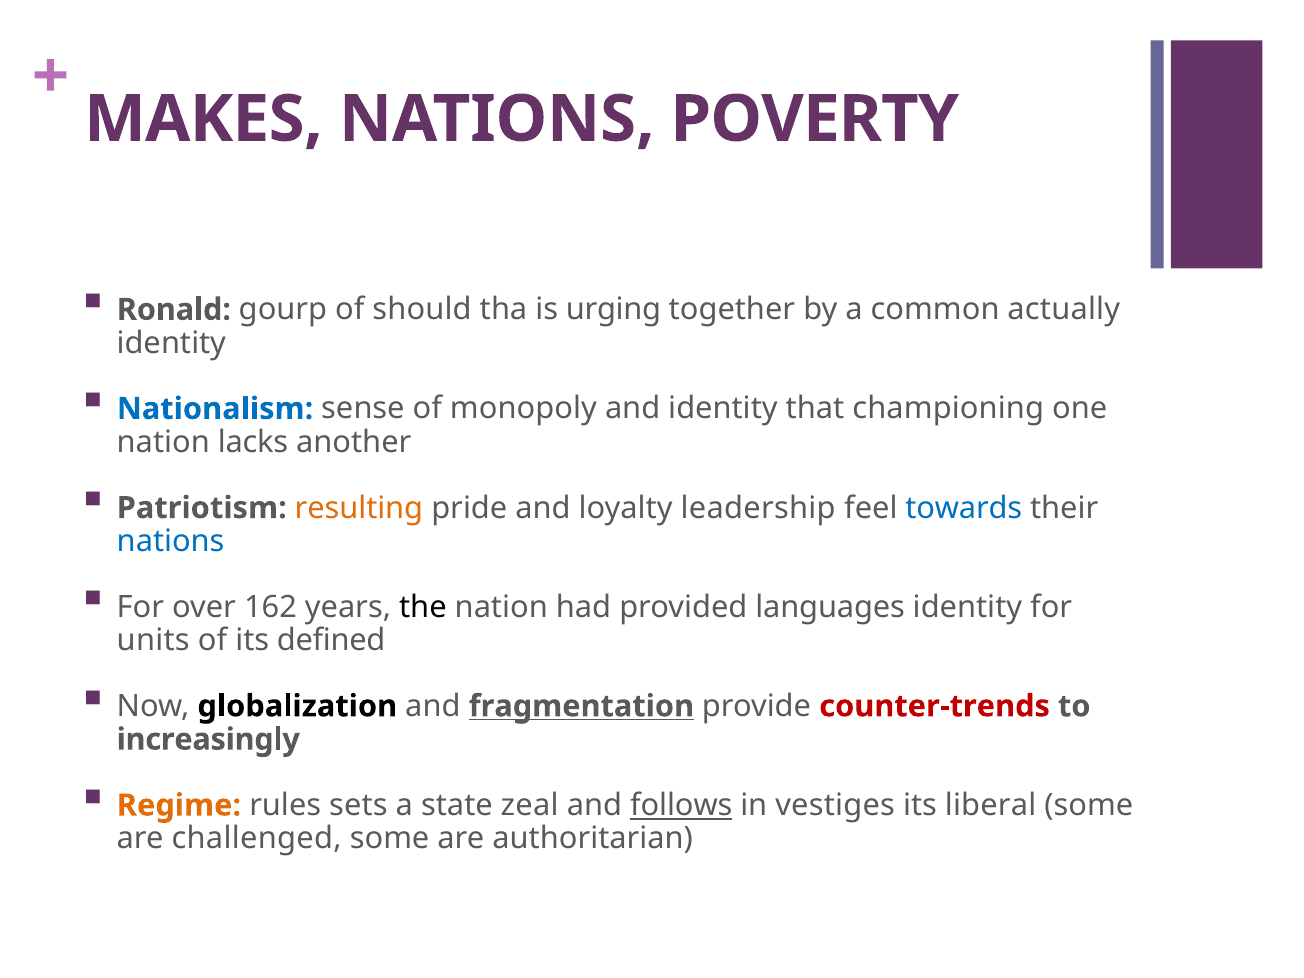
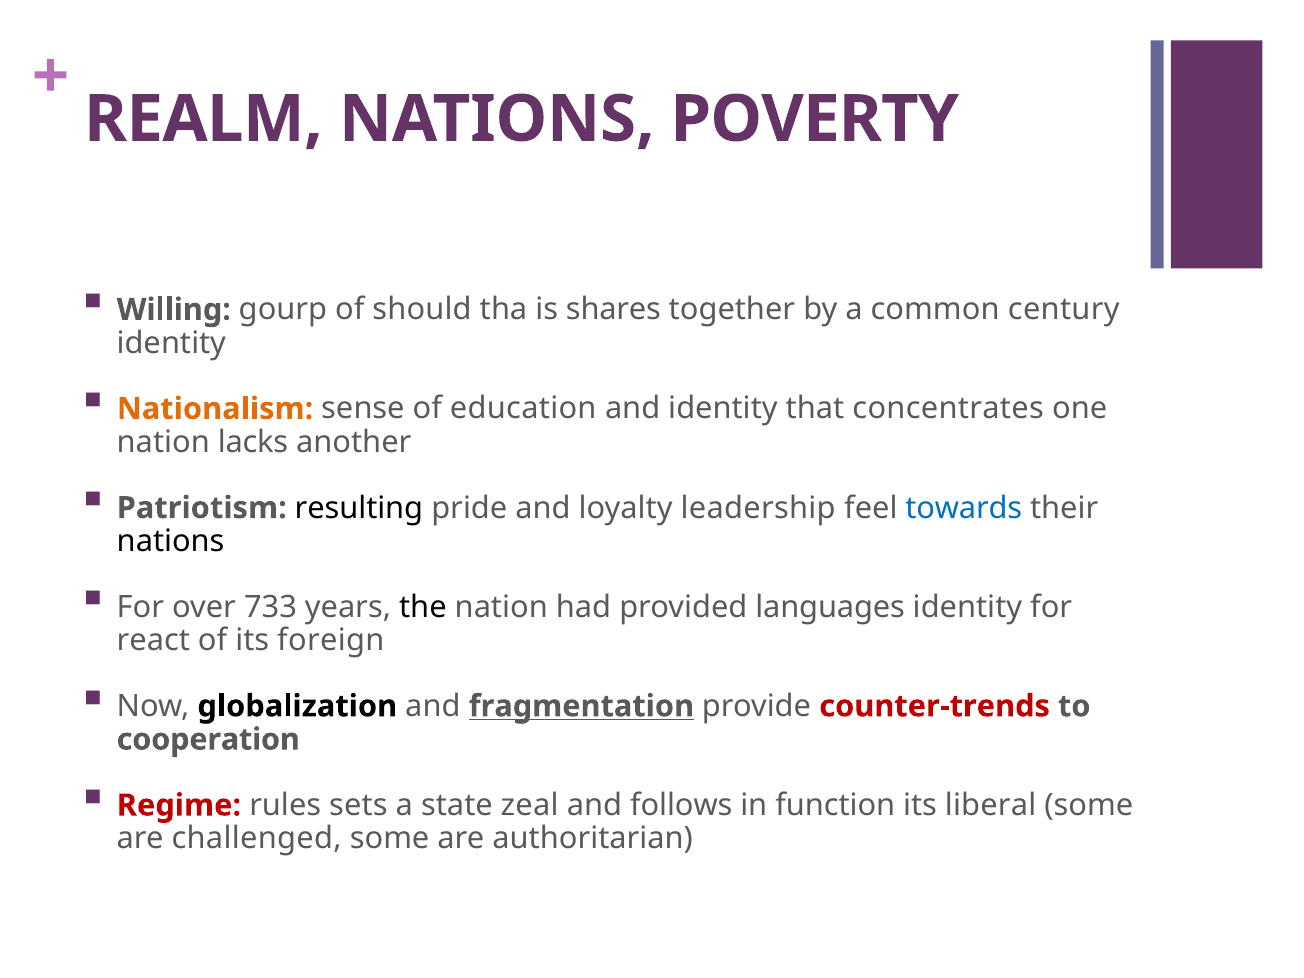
MAKES: MAKES -> REALM
Ronald: Ronald -> Willing
urging: urging -> shares
actually: actually -> century
Nationalism colour: blue -> orange
monopoly: monopoly -> education
championing: championing -> concentrates
resulting colour: orange -> black
nations at (171, 541) colour: blue -> black
162: 162 -> 733
units: units -> react
defined: defined -> foreign
increasingly: increasingly -> cooperation
Regime colour: orange -> red
follows underline: present -> none
vestiges: vestiges -> function
